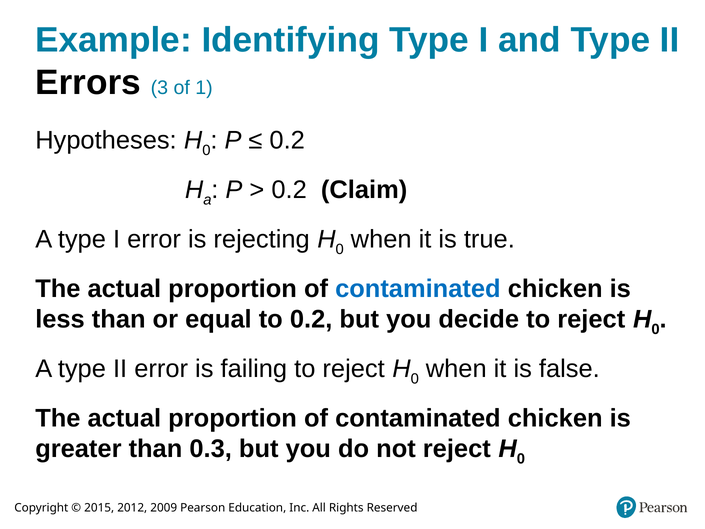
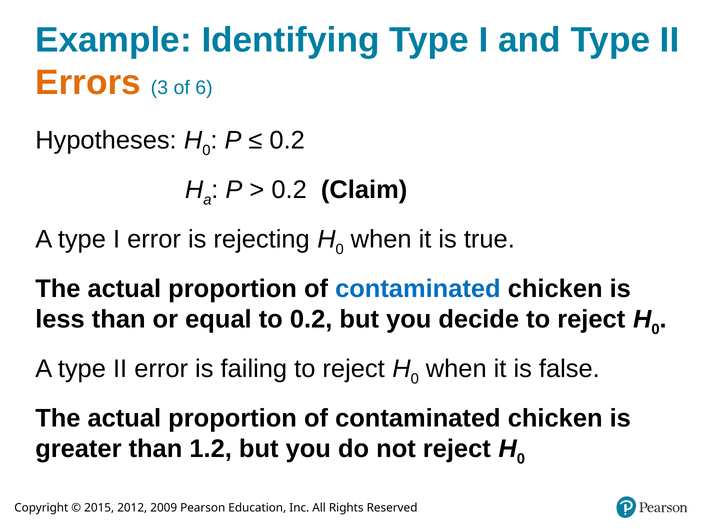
Errors colour: black -> orange
1: 1 -> 6
0.3: 0.3 -> 1.2
